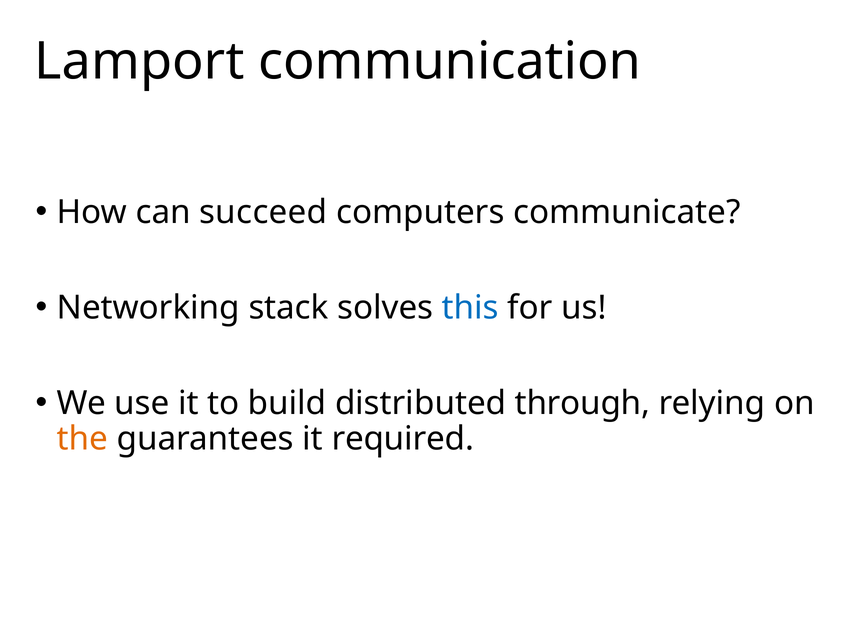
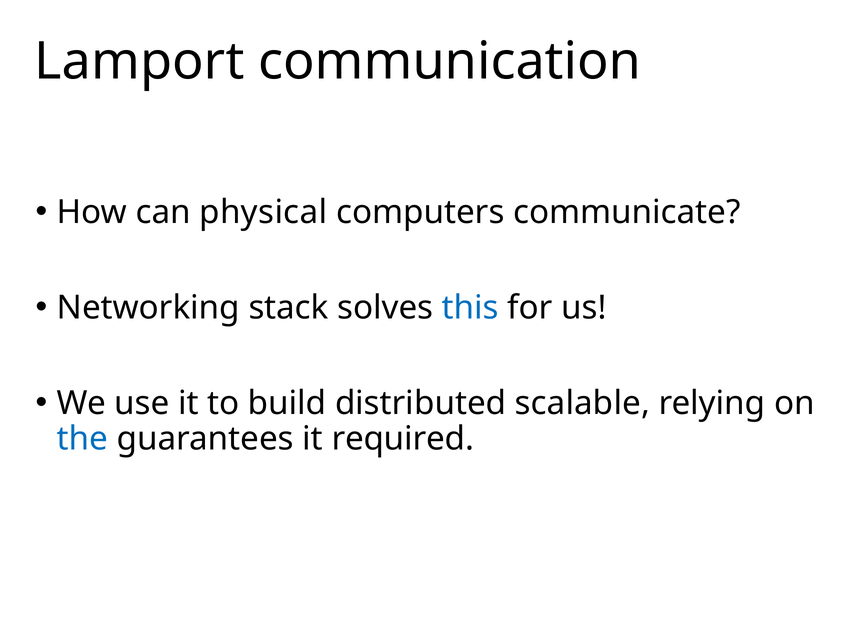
succeed: succeed -> physical
through: through -> scalable
the colour: orange -> blue
